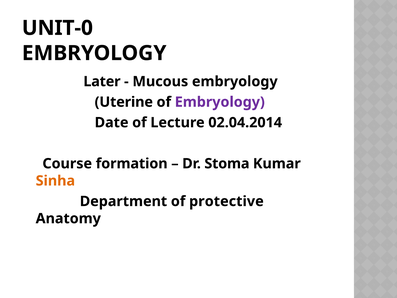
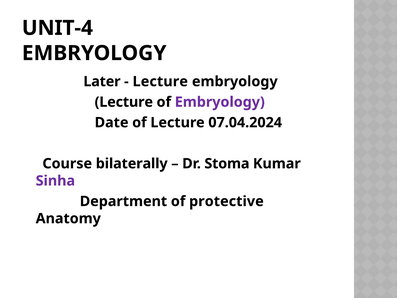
UNIT-0: UNIT-0 -> UNIT-4
Mucous at (160, 81): Mucous -> Lecture
Uterine at (124, 102): Uterine -> Lecture
02.04.2014: 02.04.2014 -> 07.04.2024
formation: formation -> bilaterally
Sinha colour: orange -> purple
